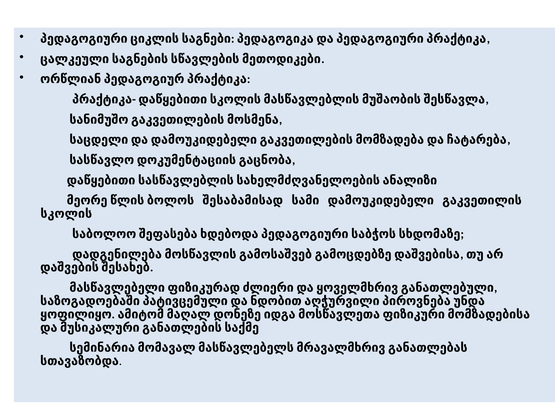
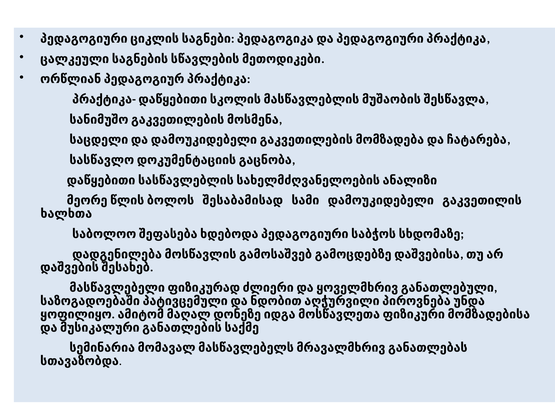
სკოლის: სკოლის -> ხალხთა
